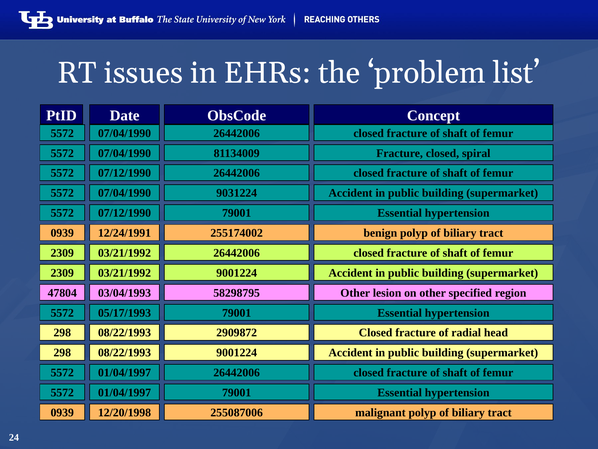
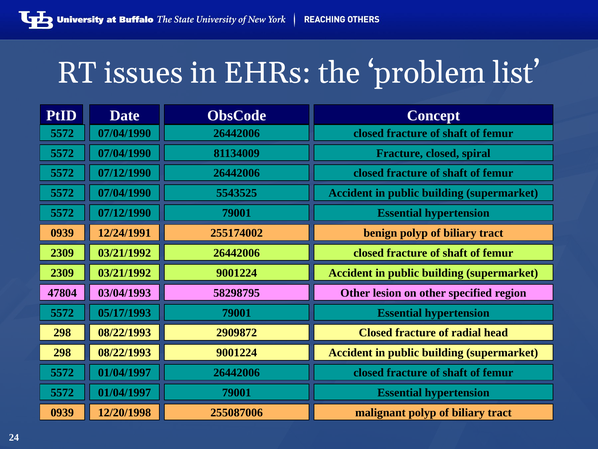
9031224: 9031224 -> 5543525
